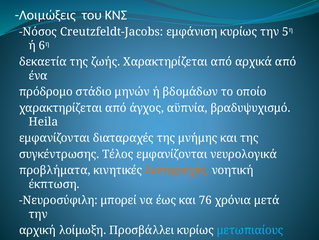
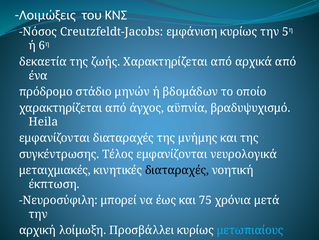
προβλήματα: προβλήματα -> μεταιχμιακές
διαταραχές at (177, 170) colour: orange -> black
76: 76 -> 75
